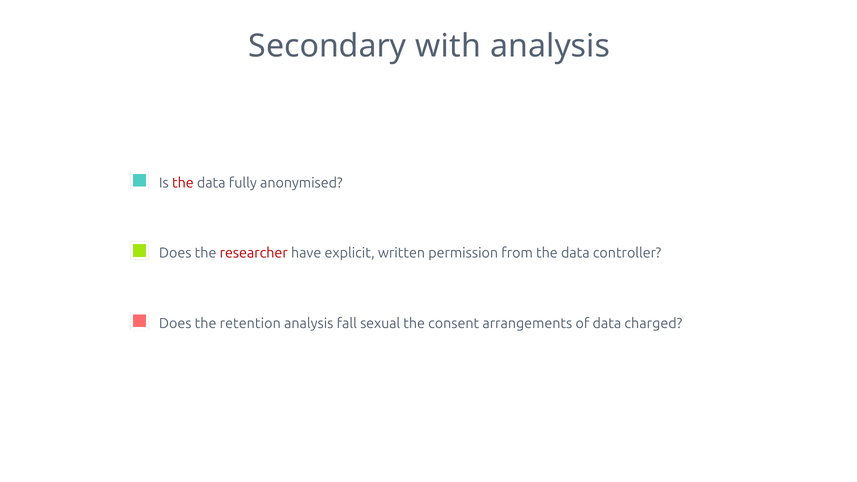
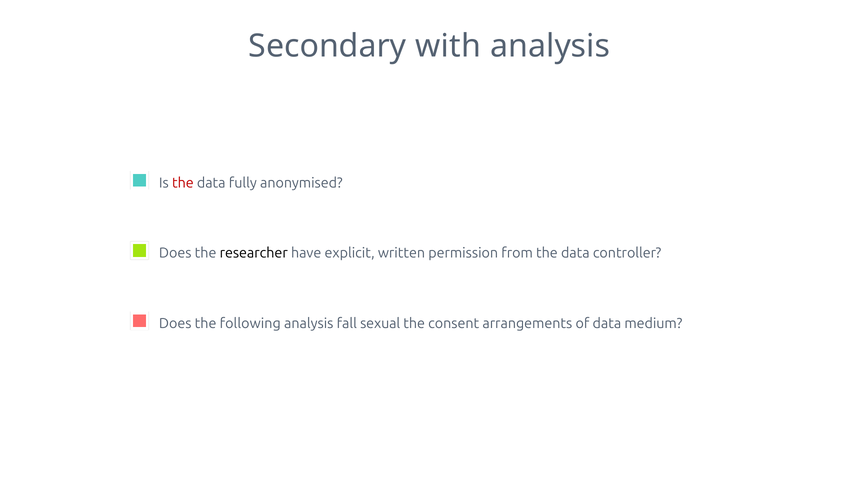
researcher colour: red -> black
retention: retention -> following
charged: charged -> medium
